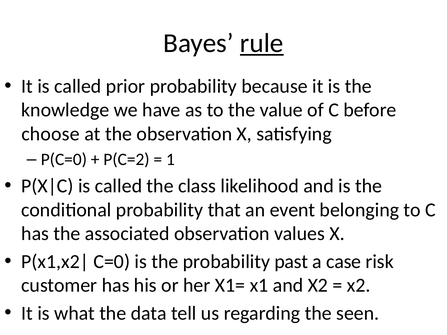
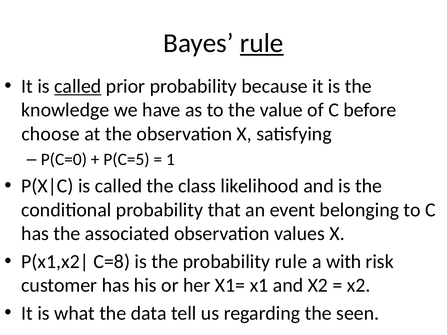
called at (78, 86) underline: none -> present
P(C=2: P(C=2 -> P(C=5
C=0: C=0 -> C=8
probability past: past -> rule
case: case -> with
